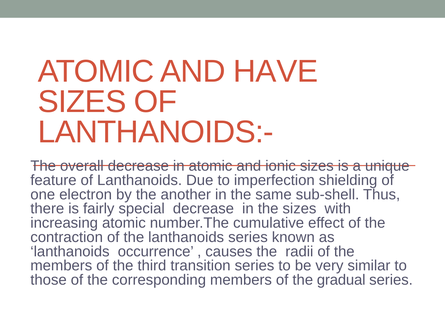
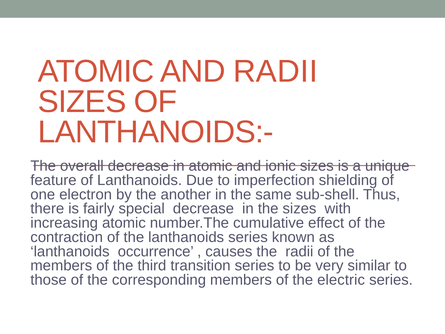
AND HAVE: HAVE -> RADII
gradual: gradual -> electric
